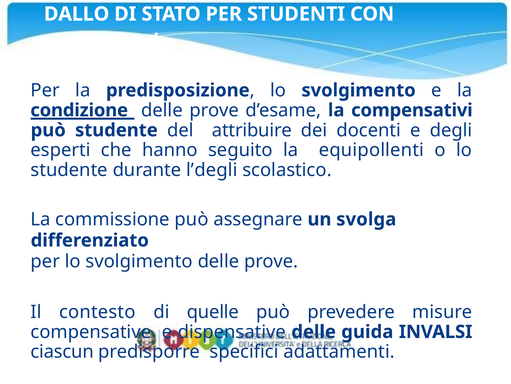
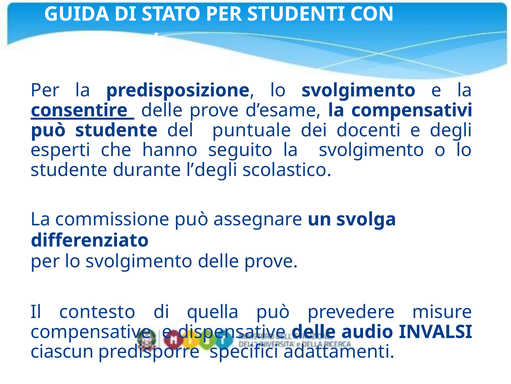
DALLO: DALLO -> GUIDA
condizione: condizione -> consentire
attribuire: attribuire -> puntuale
la equipollenti: equipollenti -> svolgimento
quelle: quelle -> quella
guida: guida -> audio
